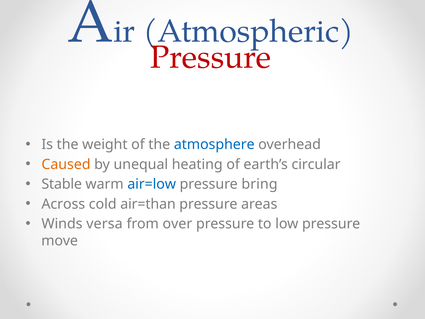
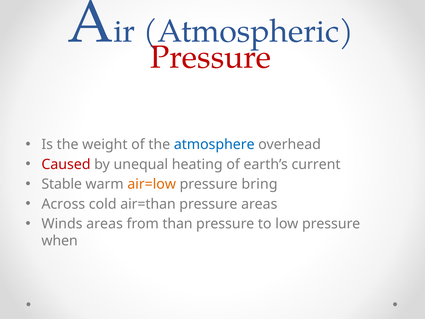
Caused colour: orange -> red
circular: circular -> current
air=low colour: blue -> orange
Winds versa: versa -> areas
over: over -> than
move: move -> when
